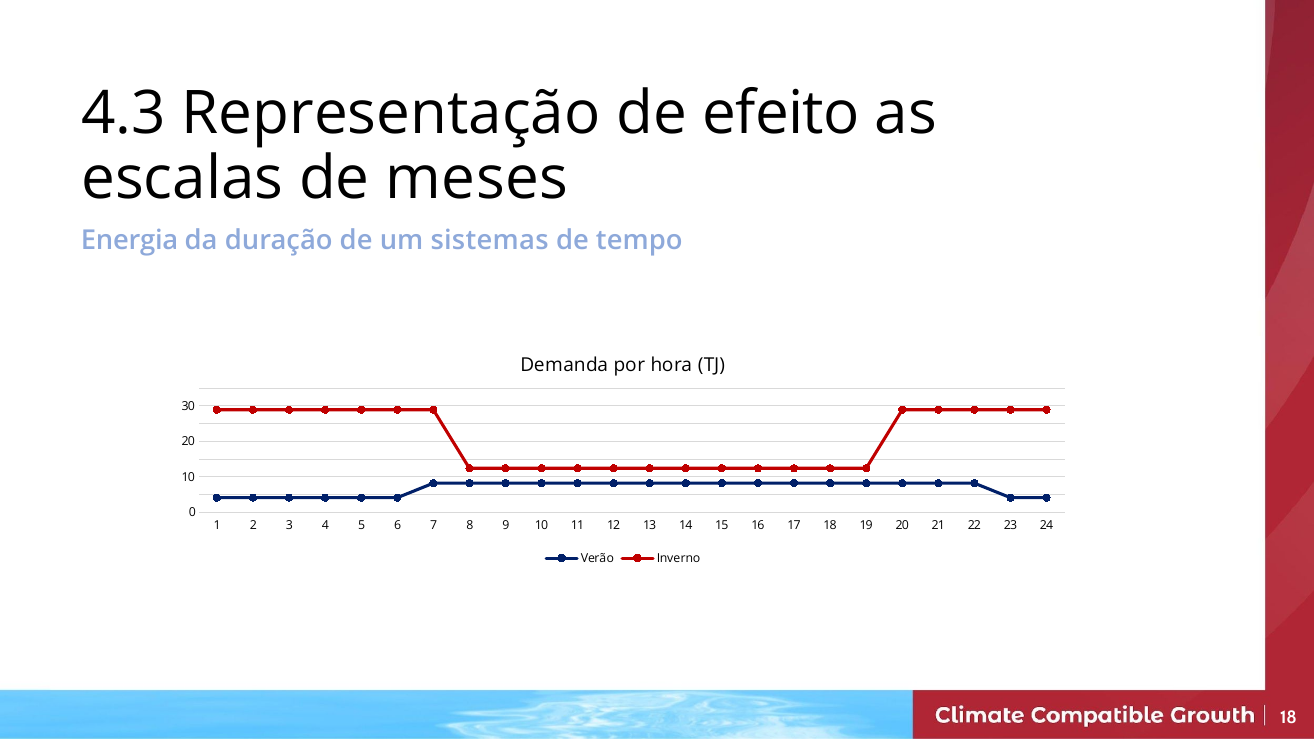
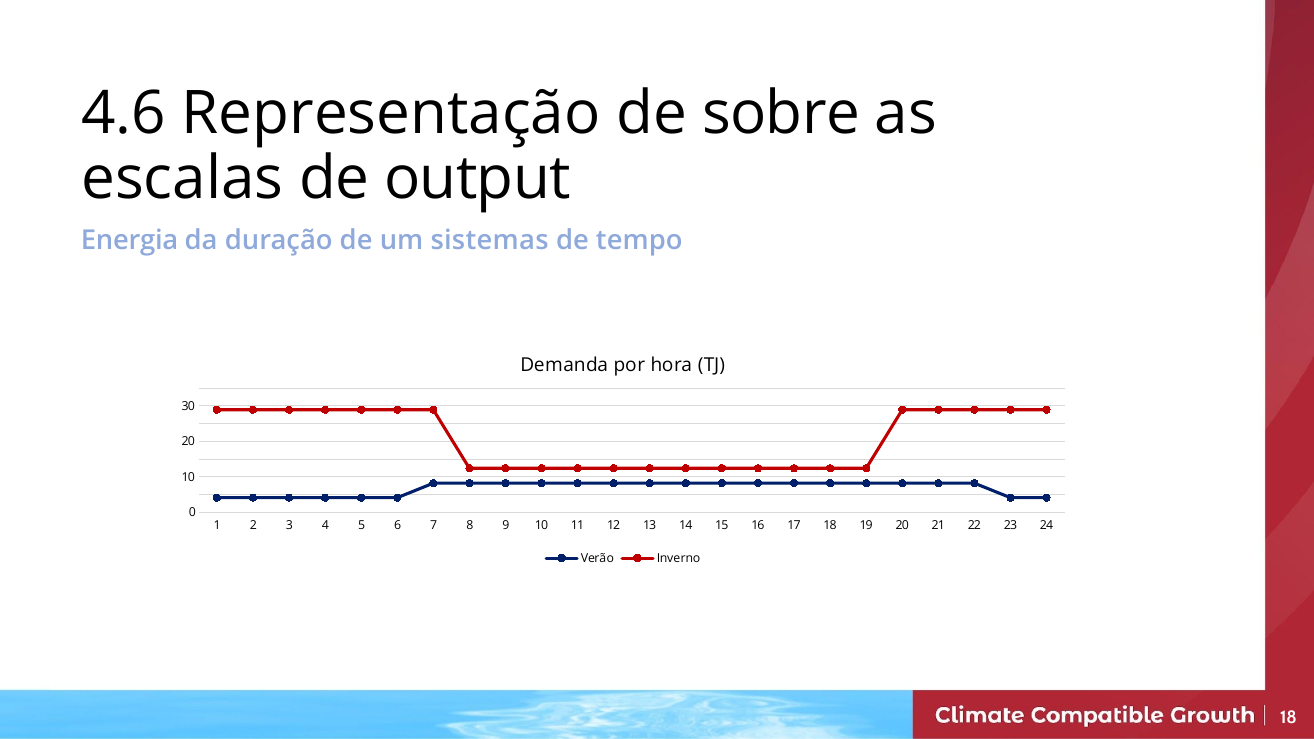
4.3: 4.3 -> 4.6
efeito: efeito -> sobre
meses: meses -> output
